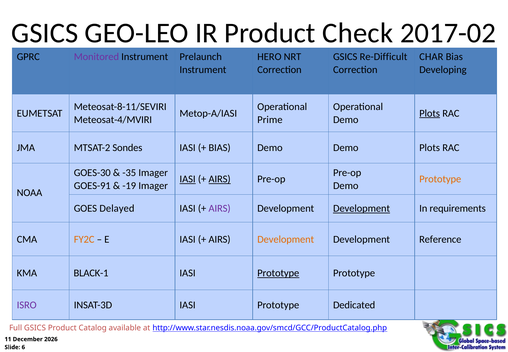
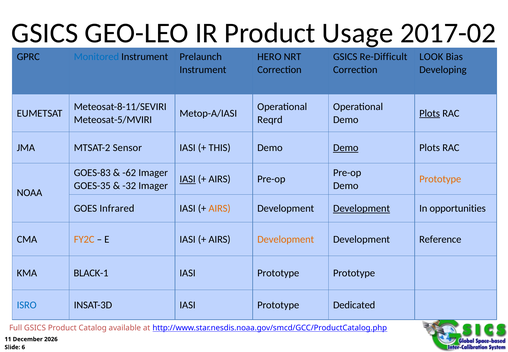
Check: Check -> Usage
Monitored colour: purple -> blue
CHAR: CHAR -> LOOK
Meteosat-4/MVIRI: Meteosat-4/MVIRI -> Meteosat-5/MVIRI
Prime: Prime -> Reqrd
Sondes: Sondes -> Sensor
BIAS at (220, 148): BIAS -> THIS
Demo at (346, 148) underline: none -> present
GOES-30: GOES-30 -> GOES-83
-35: -35 -> -62
AIRS at (220, 179) underline: present -> none
GOES-91: GOES-91 -> GOES-35
-19: -19 -> -32
Delayed: Delayed -> Infrared
AIRS at (220, 208) colour: purple -> orange
requirements: requirements -> opportunities
Prototype at (278, 273) underline: present -> none
ISRO colour: purple -> blue
